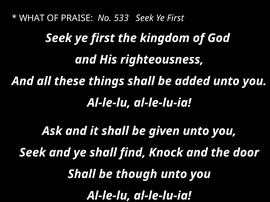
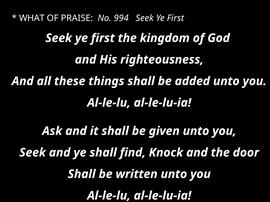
533: 533 -> 994
though: though -> written
